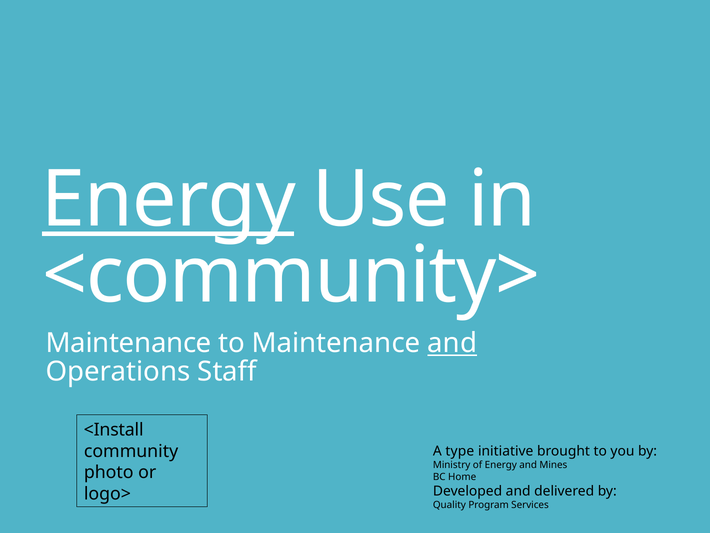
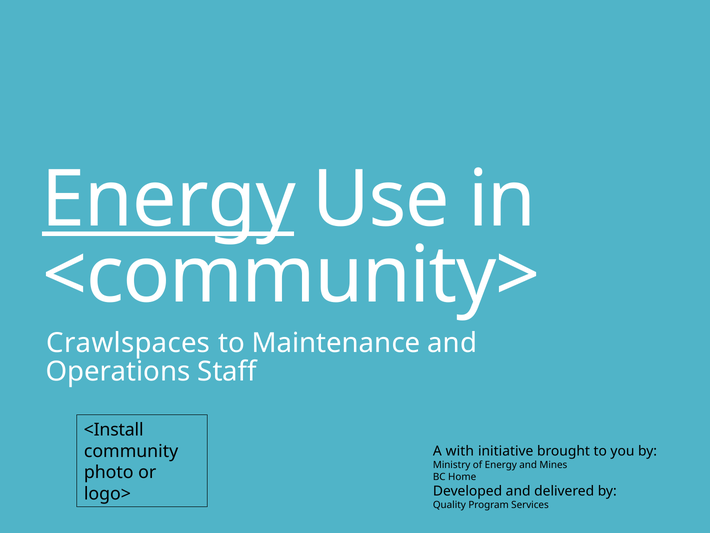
Maintenance at (129, 343): Maintenance -> Crawlspaces
and at (452, 343) underline: present -> none
type: type -> with
